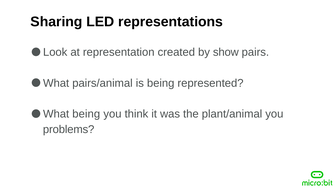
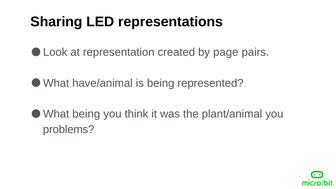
show: show -> page
pairs/animal: pairs/animal -> have/animal
